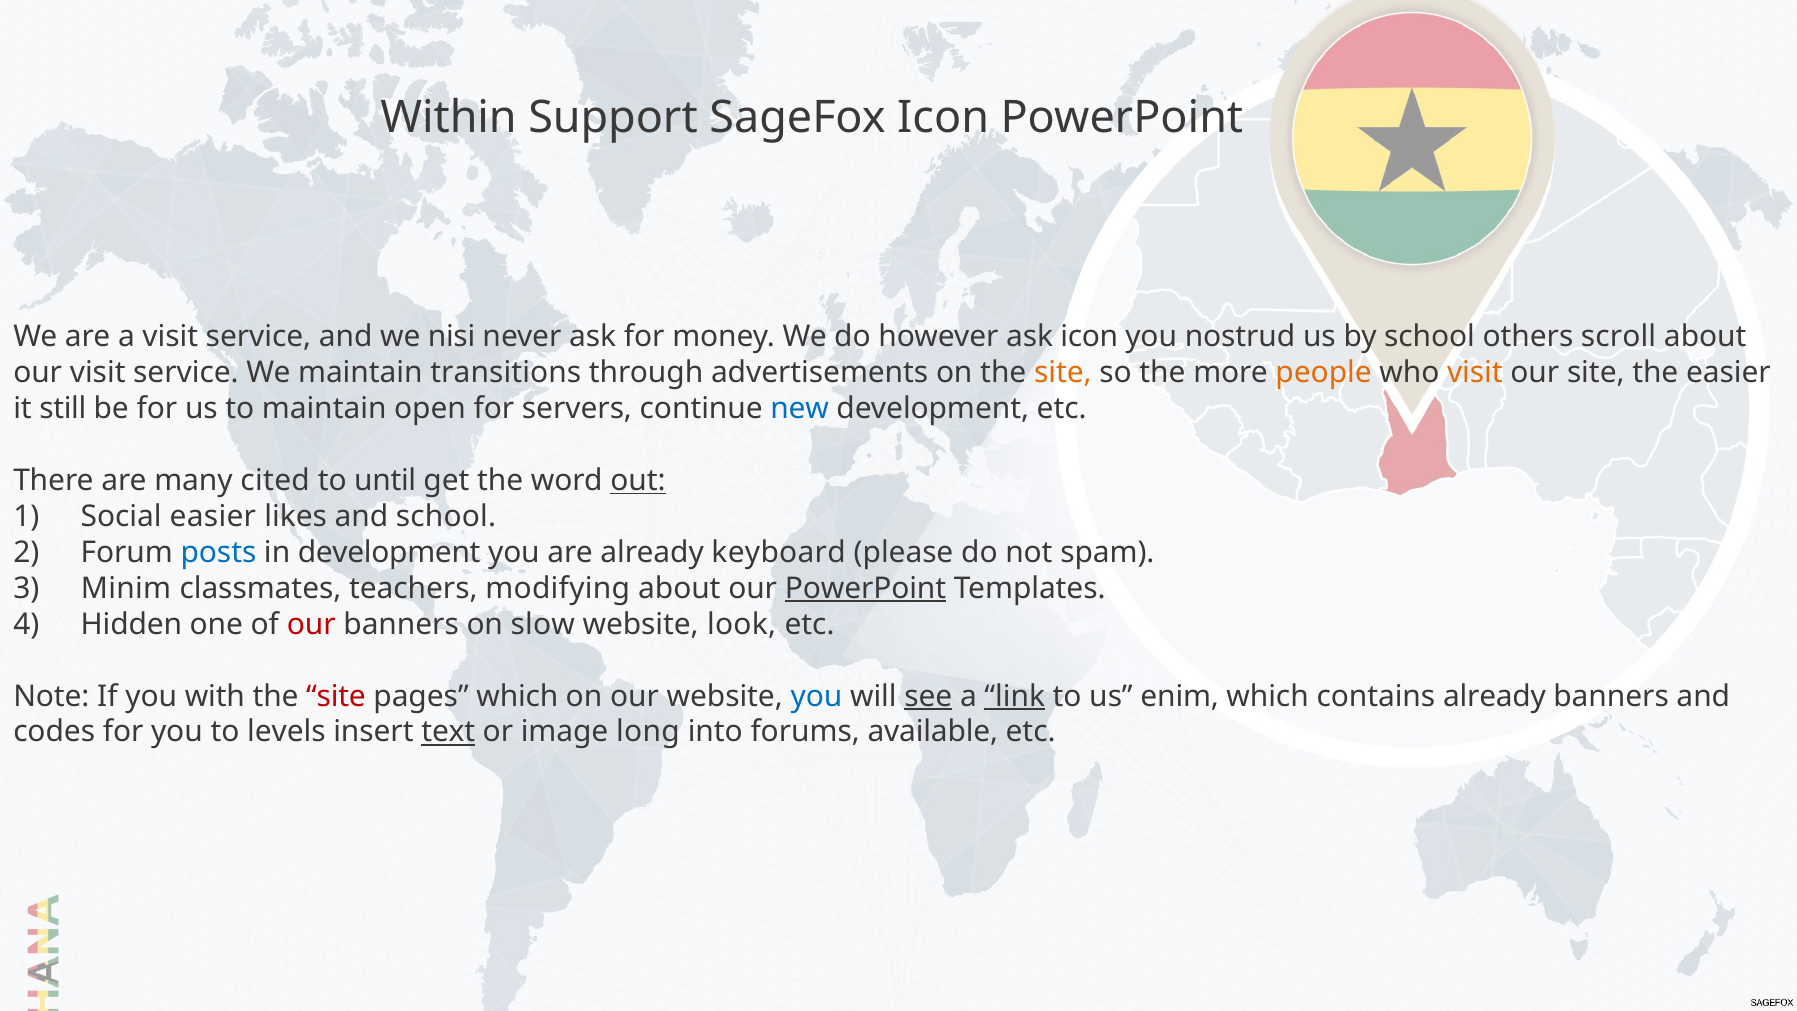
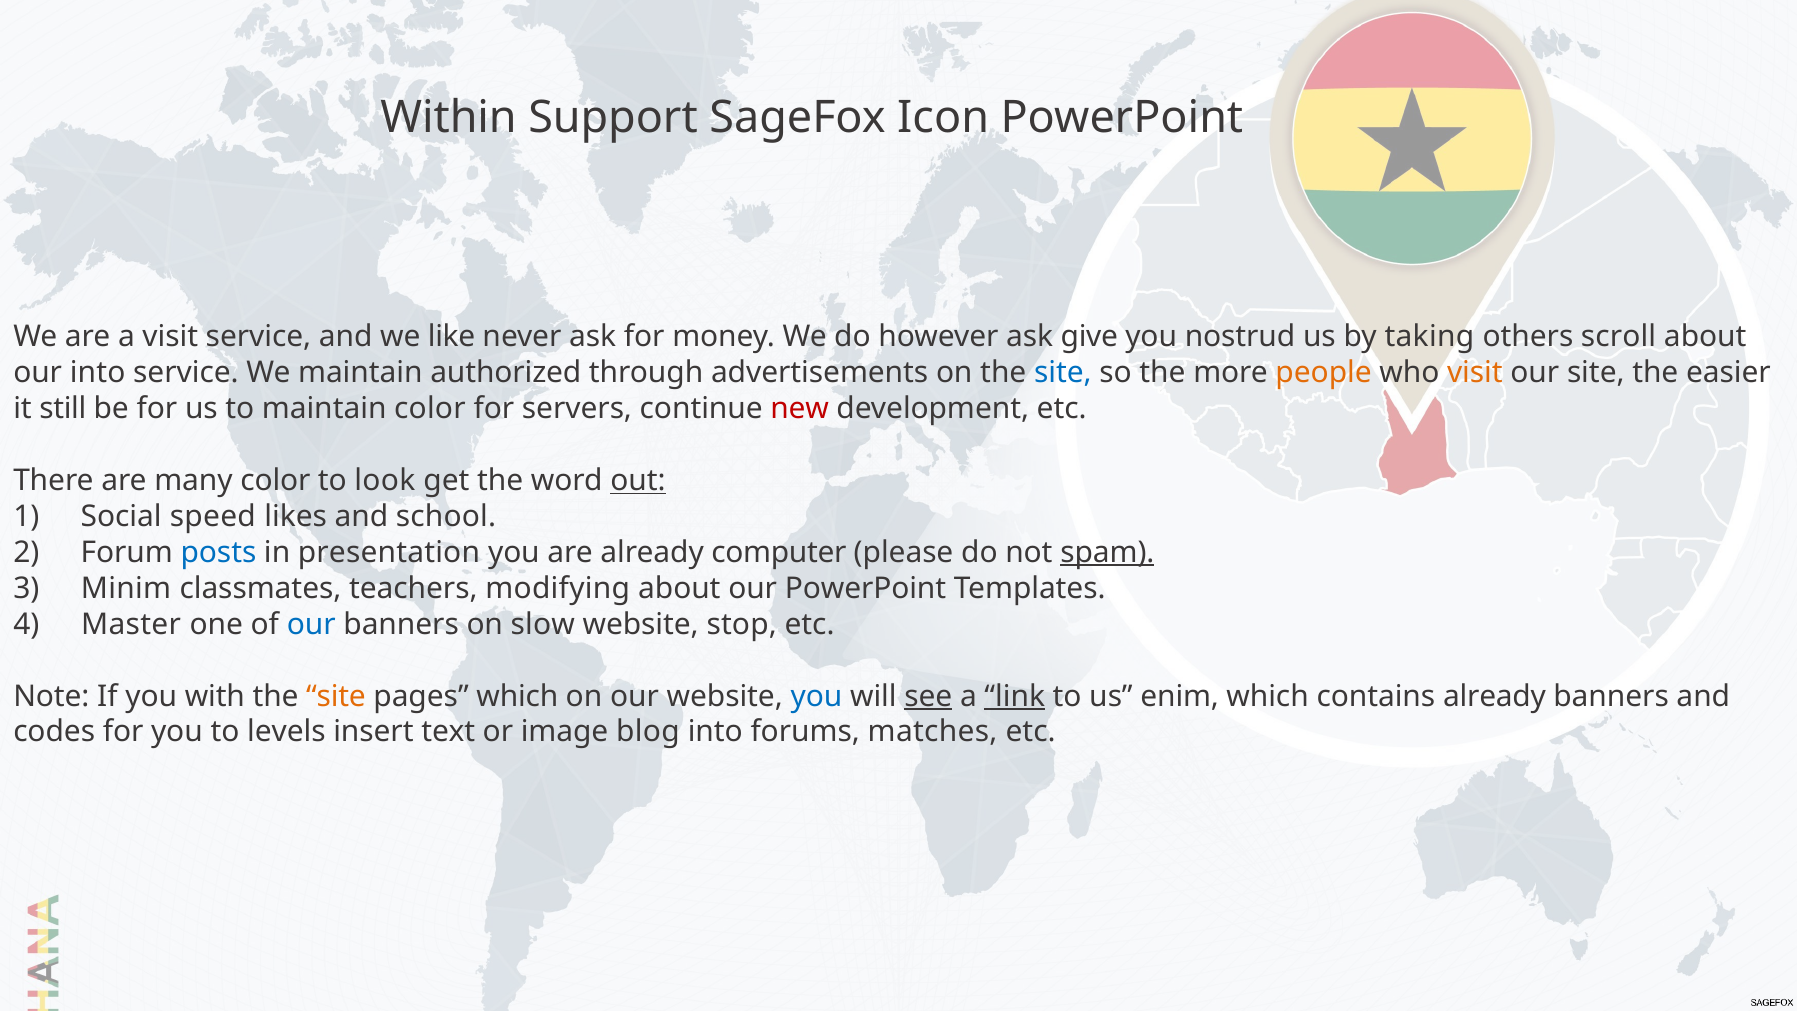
nisi: nisi -> like
ask icon: icon -> give
by school: school -> taking
our visit: visit -> into
transitions: transitions -> authorized
site at (1063, 373) colour: orange -> blue
maintain open: open -> color
new colour: blue -> red
many cited: cited -> color
until: until -> look
Social easier: easier -> speed
in development: development -> presentation
keyboard: keyboard -> computer
spam underline: none -> present
PowerPoint at (865, 588) underline: present -> none
Hidden: Hidden -> Master
our at (311, 624) colour: red -> blue
look: look -> stop
site at (336, 696) colour: red -> orange
text underline: present -> none
long: long -> blog
available: available -> matches
